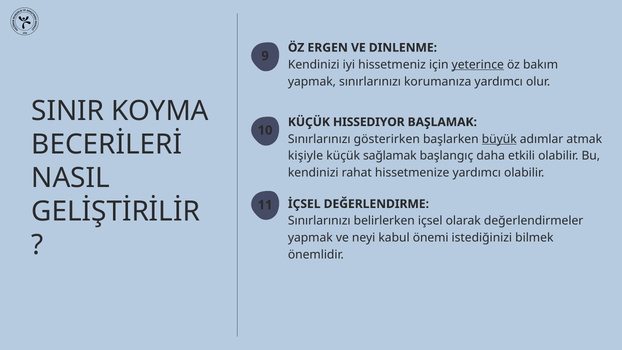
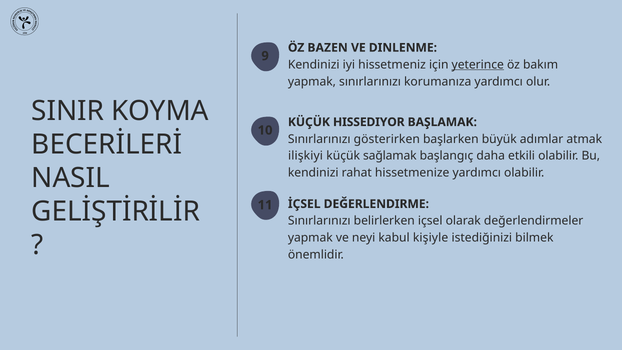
ERGEN: ERGEN -> BAZEN
büyük underline: present -> none
kişiyle: kişiyle -> ilişkiyi
önemi: önemi -> kişiyle
